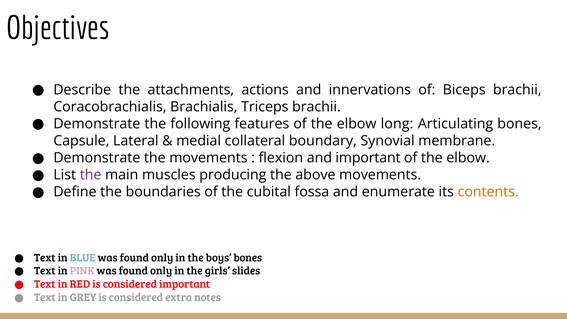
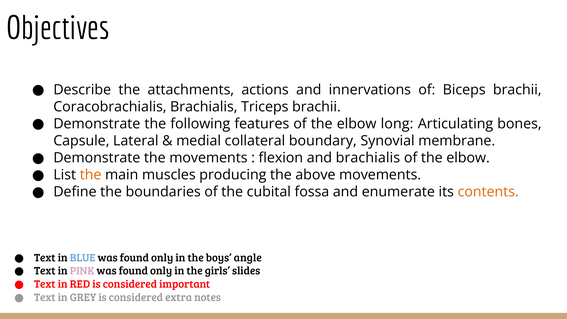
and important: important -> brachialis
the at (91, 175) colour: purple -> orange
boys bones: bones -> angle
